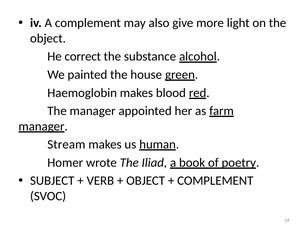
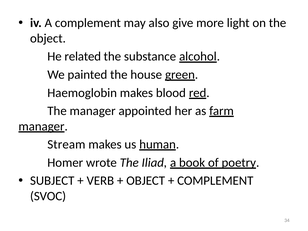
correct: correct -> related
